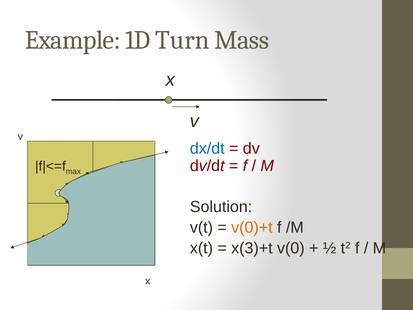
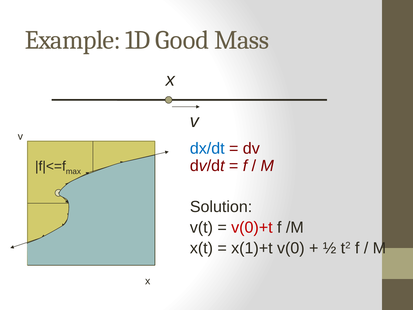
Turn: Turn -> Good
v(0)+t colour: orange -> red
x(3)+t: x(3)+t -> x(1)+t
